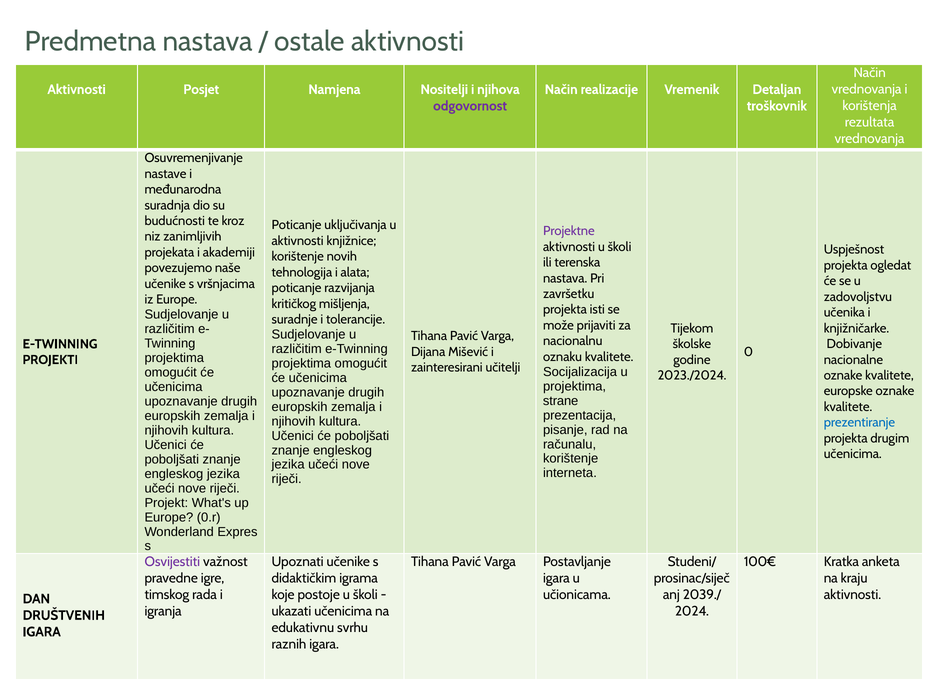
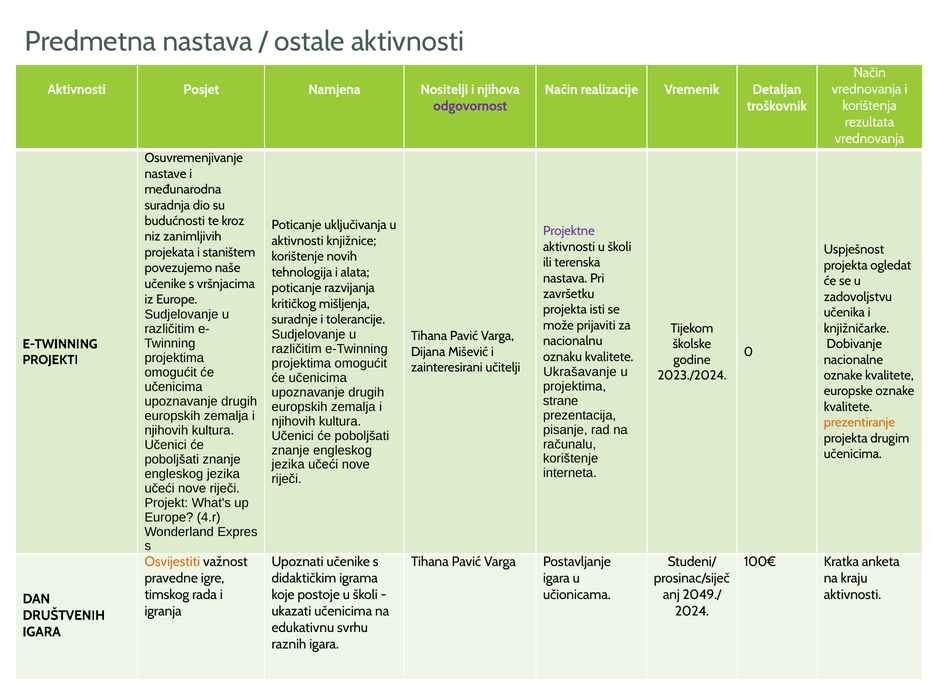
akademiji: akademiji -> staništem
Socijalizacija: Socijalizacija -> Ukrašavanje
prezentiranje colour: blue -> orange
0.r: 0.r -> 4.r
Osvijestiti colour: purple -> orange
2039./: 2039./ -> 2049./
